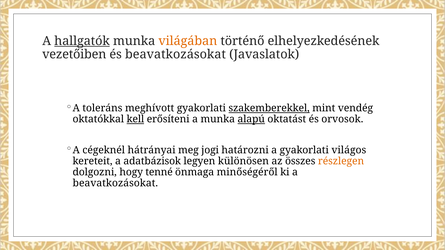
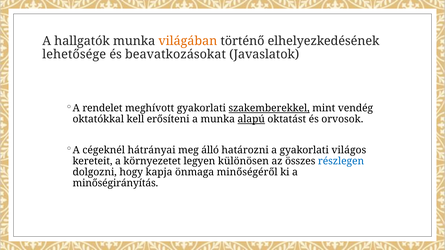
hallgatók underline: present -> none
vezetőiben: vezetőiben -> lehetősége
toleráns: toleráns -> rendelet
kell underline: present -> none
jogi: jogi -> álló
adatbázisok: adatbázisok -> környezetet
részlegen colour: orange -> blue
tenné: tenné -> kapja
beavatkozásokat at (115, 183): beavatkozásokat -> minőségirányítás
